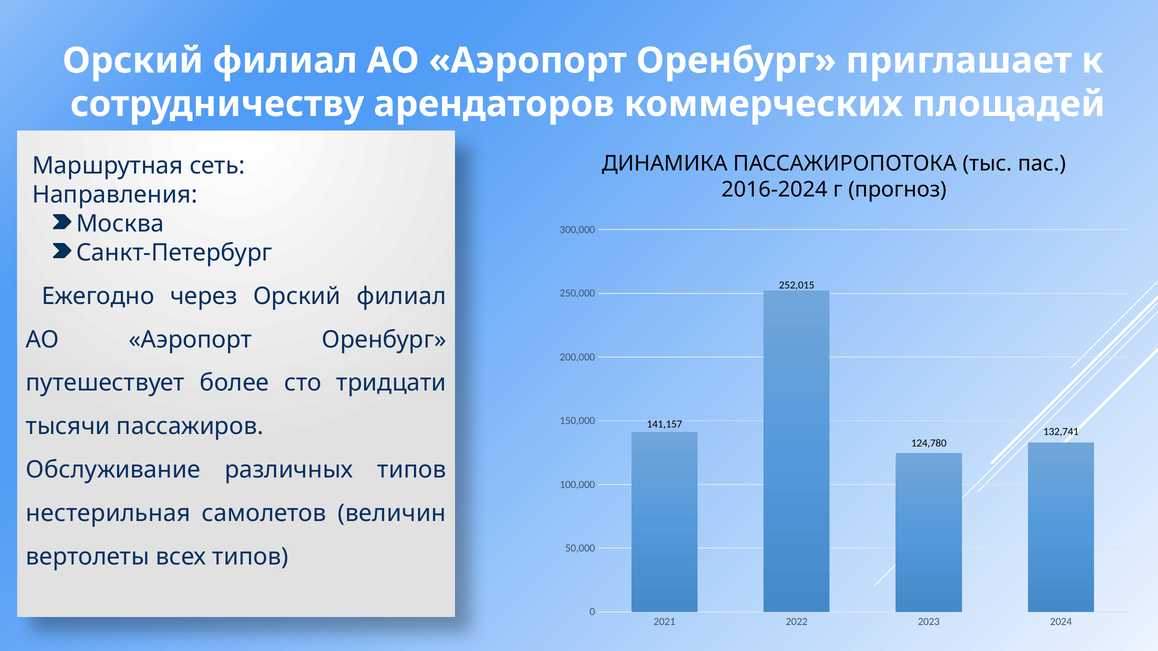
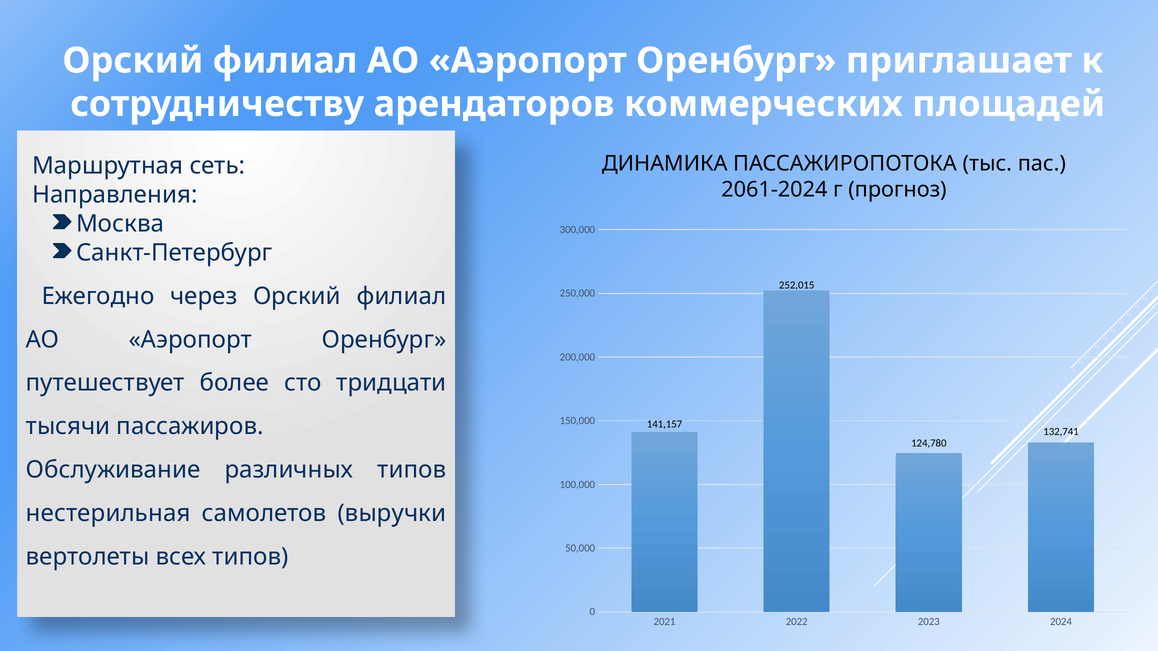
2016-2024: 2016-2024 -> 2061-2024
величин: величин -> выручки
